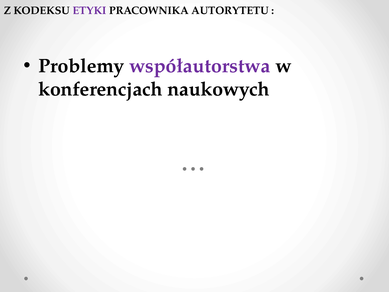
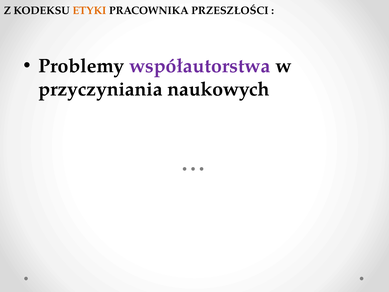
ETYKI colour: purple -> orange
AUTORYTETU: AUTORYTETU -> PRZESZŁOŚCI
konferencjach: konferencjach -> przyczyniania
